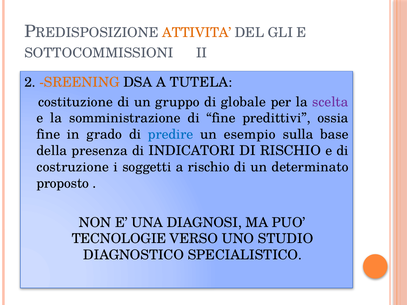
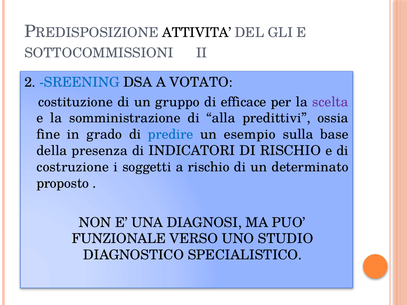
ATTIVITA colour: orange -> black
SREENING colour: orange -> blue
TUTELA: TUTELA -> VOTATO
globale: globale -> efficace
di fine: fine -> alla
TECNOLOGIE: TECNOLOGIE -> FUNZIONALE
